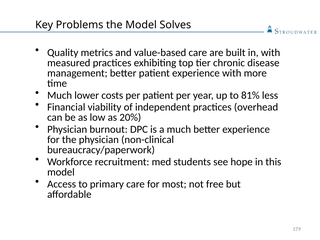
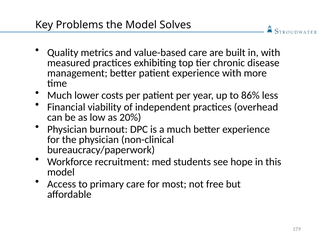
81%: 81% -> 86%
